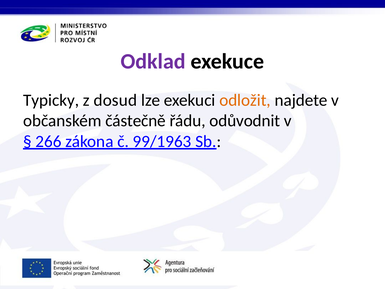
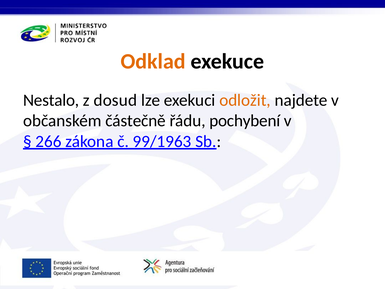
Odklad colour: purple -> orange
Typicky: Typicky -> Nestalo
odůvodnit: odůvodnit -> pochybení
